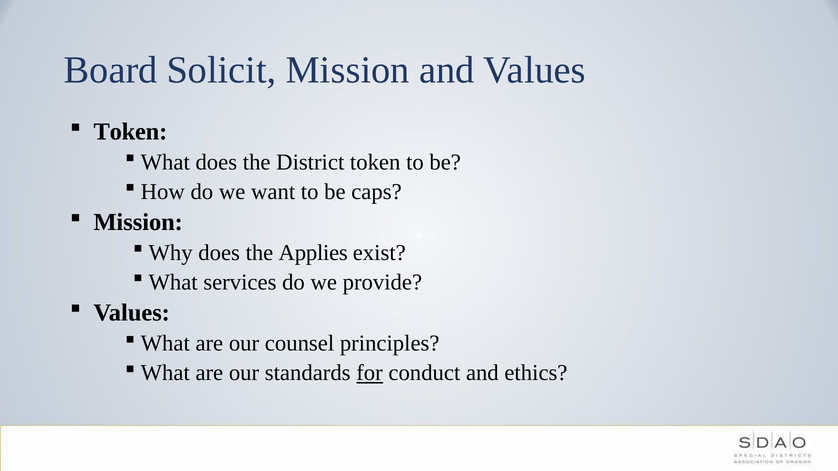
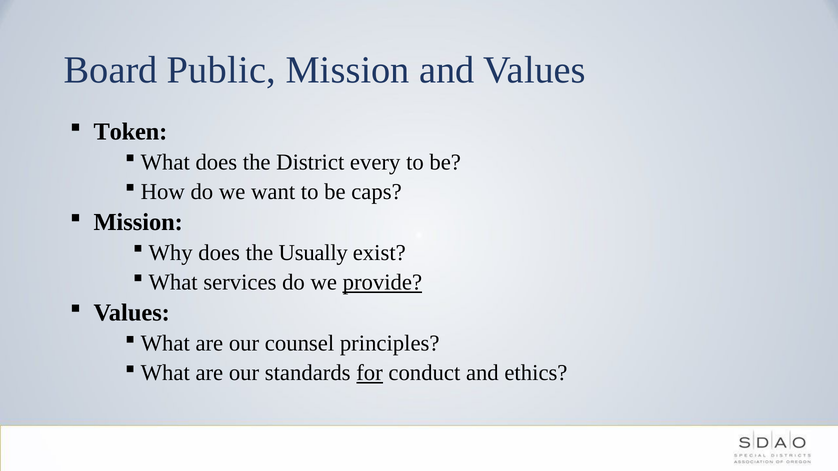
Solicit: Solicit -> Public
District token: token -> every
Applies: Applies -> Usually
provide underline: none -> present
